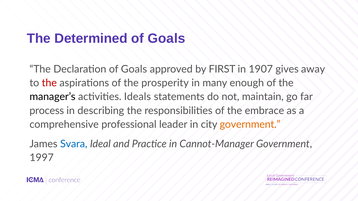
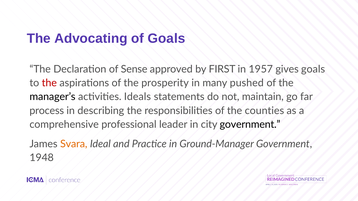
Determined: Determined -> Advocating
Declaration of Goals: Goals -> Sense
1907: 1907 -> 1957
gives away: away -> goals
enough: enough -> pushed
embrace: embrace -> counties
government at (250, 125) colour: orange -> black
Svara colour: blue -> orange
Cannot-Manager: Cannot-Manager -> Ground-Manager
1997: 1997 -> 1948
